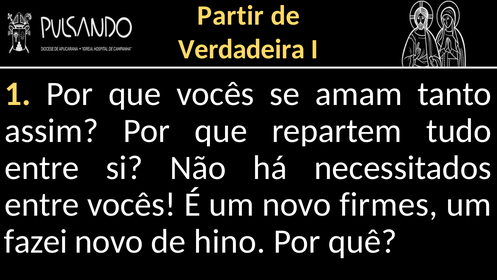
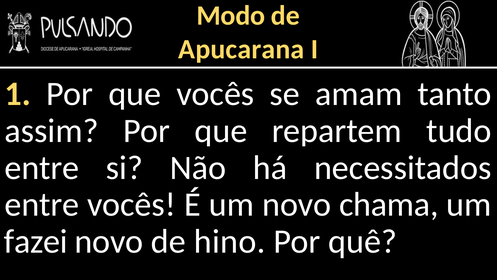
Partir: Partir -> Modo
Verdadeira: Verdadeira -> Apucarana
firmes: firmes -> chama
